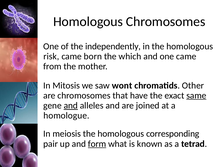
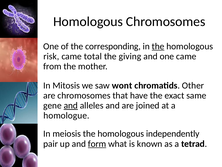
independently: independently -> corresponding
the at (158, 46) underline: none -> present
born: born -> total
which: which -> giving
same underline: present -> none
corresponding: corresponding -> independently
